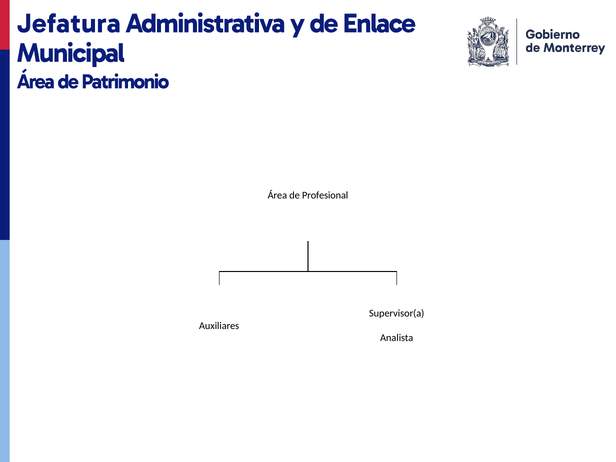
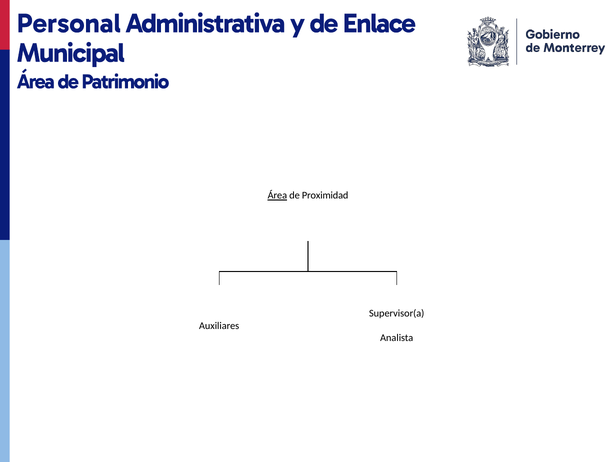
Jefatura: Jefatura -> Personal
Área at (277, 196) underline: none -> present
Profesional: Profesional -> Proximidad
